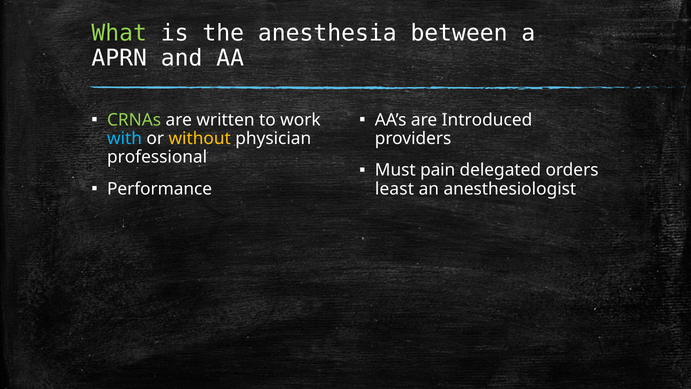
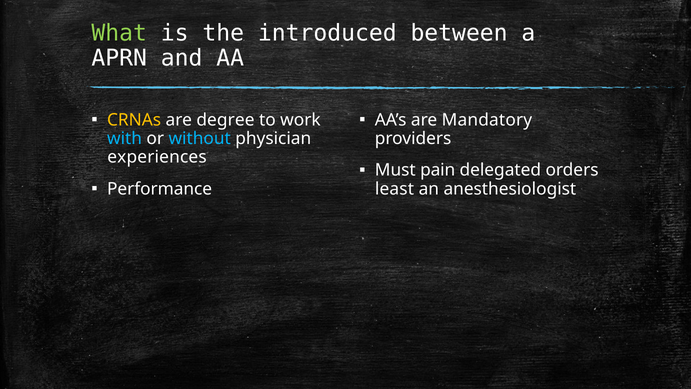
anesthesia: anesthesia -> introduced
CRNAs colour: light green -> yellow
written: written -> degree
Introduced: Introduced -> Mandatory
without colour: yellow -> light blue
professional: professional -> experiences
